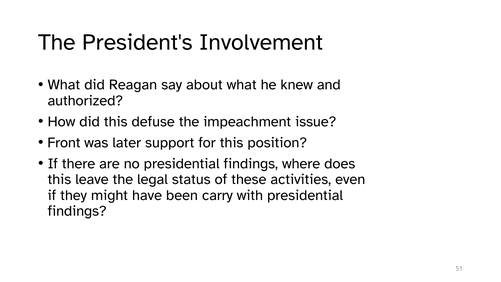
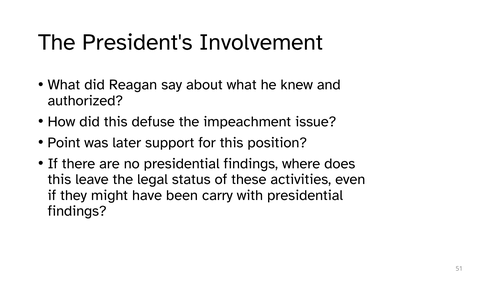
Front: Front -> Point
